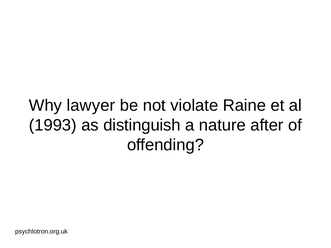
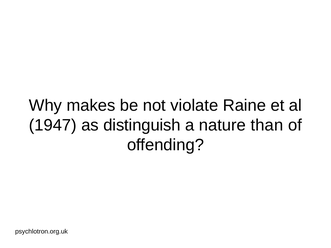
lawyer: lawyer -> makes
1993: 1993 -> 1947
after: after -> than
